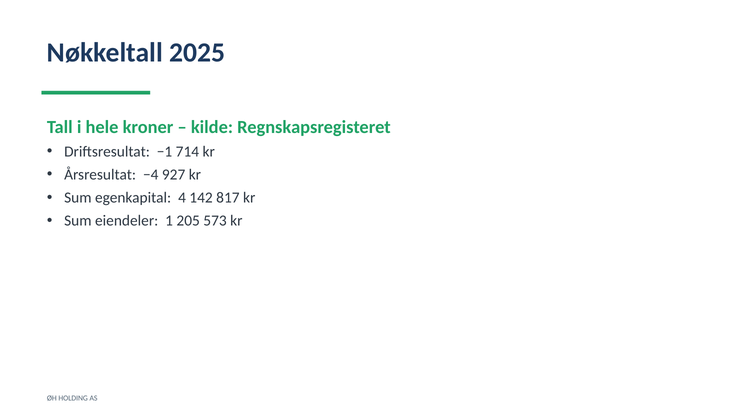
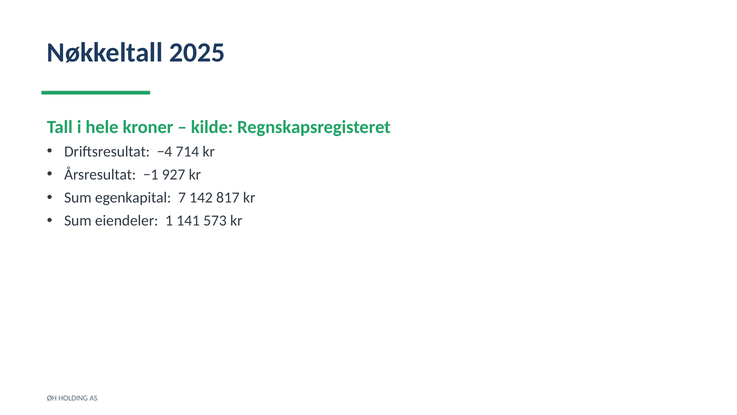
−1: −1 -> −4
−4: −4 -> −1
4: 4 -> 7
205: 205 -> 141
